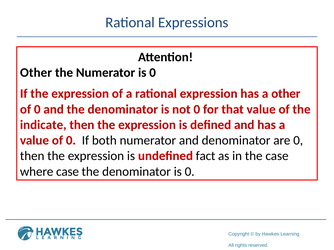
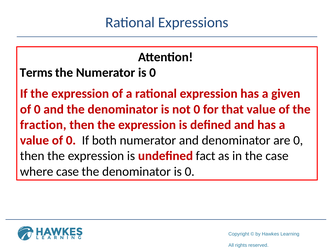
Other at (36, 73): Other -> Terms
a other: other -> given
indicate: indicate -> fraction
